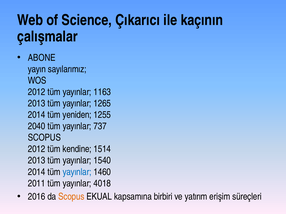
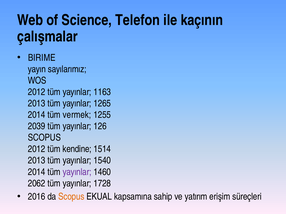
Çıkarıcı: Çıkarıcı -> Telefon
ABONE: ABONE -> BIRIME
yeniden: yeniden -> vermek
2040: 2040 -> 2039
737: 737 -> 126
yayınlar at (77, 172) colour: blue -> purple
2011: 2011 -> 2062
4018: 4018 -> 1728
birbiri: birbiri -> sahip
